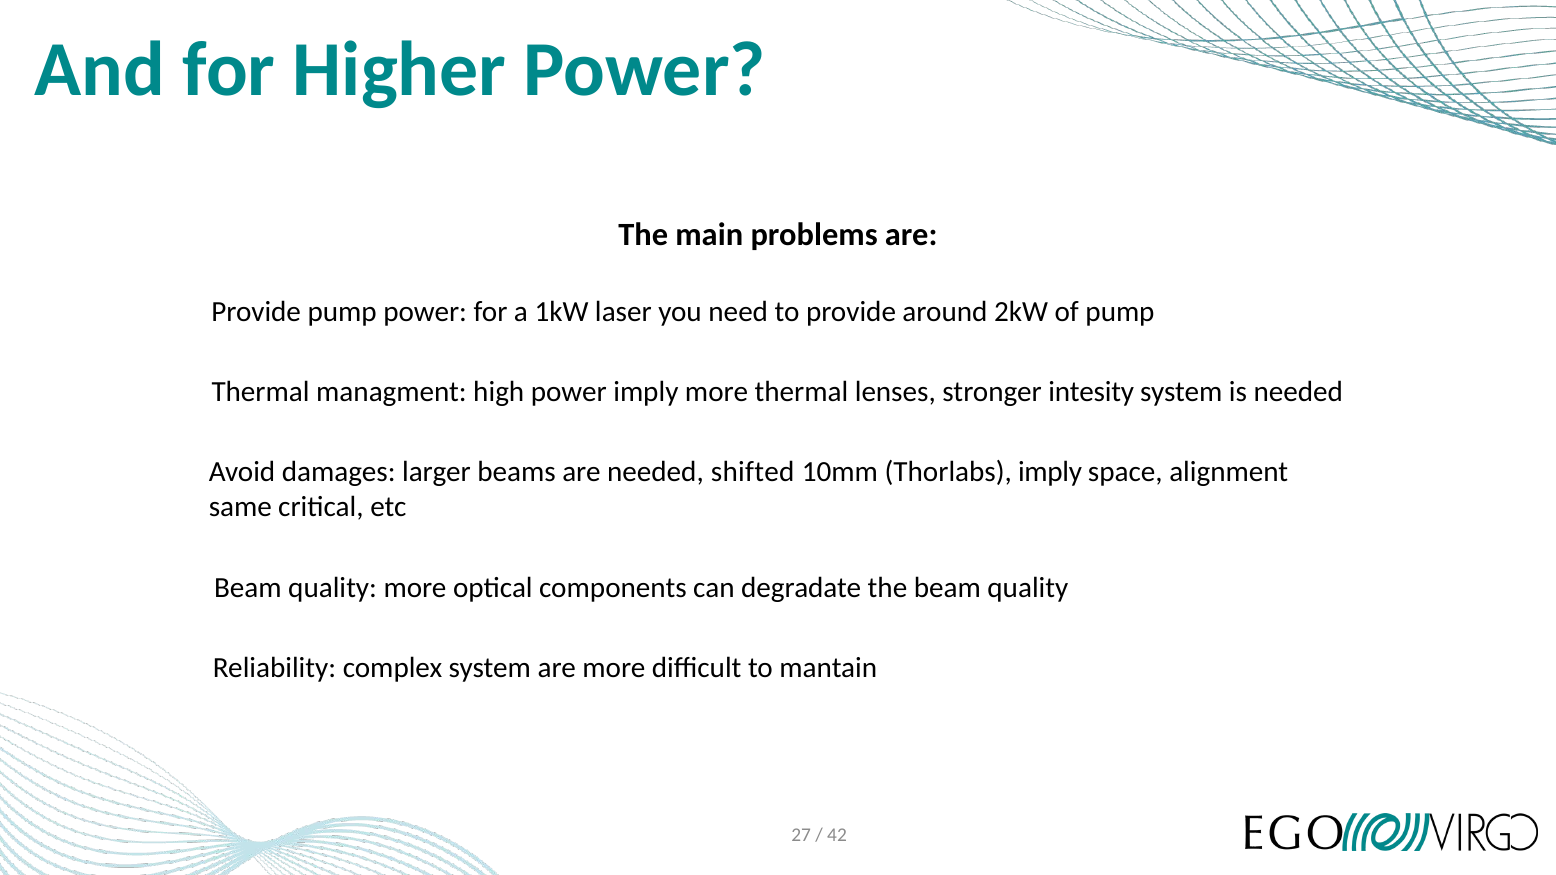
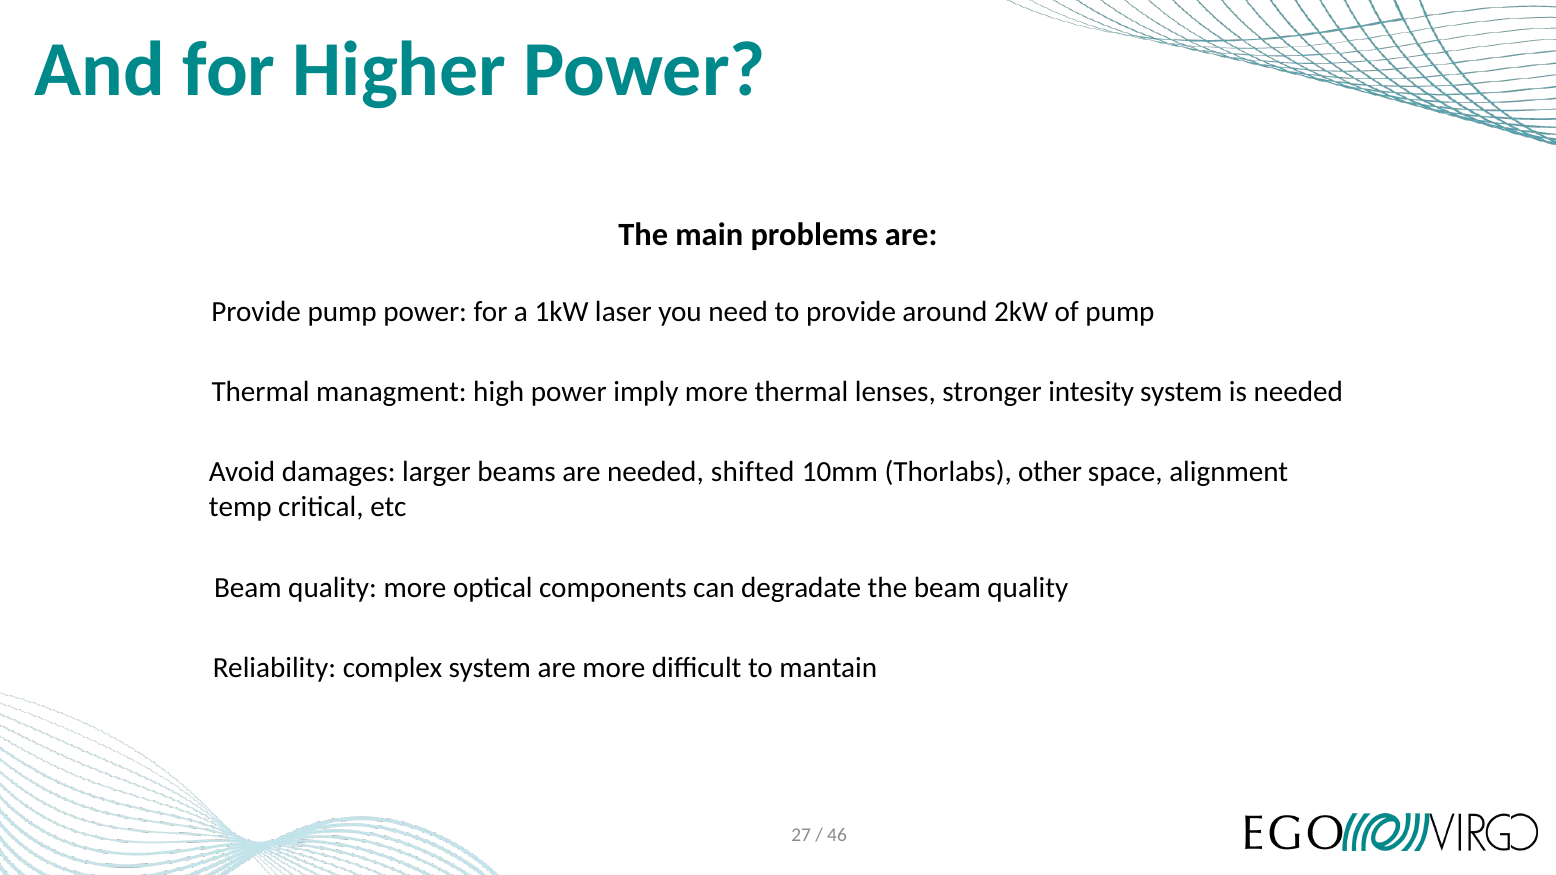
Thorlabs imply: imply -> other
same: same -> temp
42: 42 -> 46
